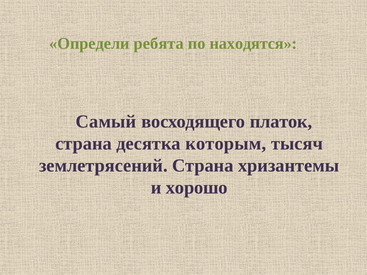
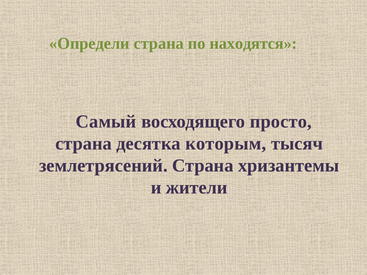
Определи ребята: ребята -> страна
платок: платок -> просто
хорошо: хорошо -> жители
